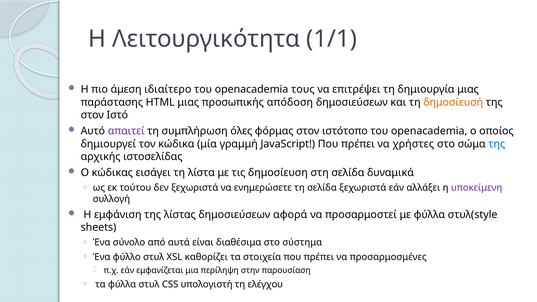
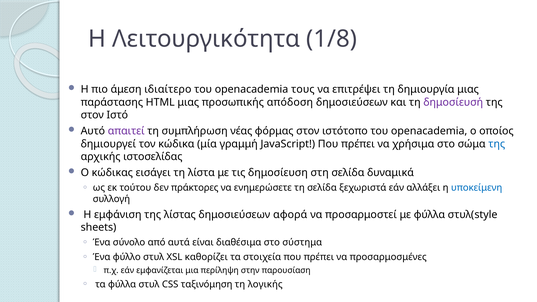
1/1: 1/1 -> 1/8
δημοσίευσή colour: orange -> purple
όλες: όλες -> νέας
χρήστες: χρήστες -> χρήσιμα
δεν ξεχωριστά: ξεχωριστά -> πράκτορες
υποκείμενη colour: purple -> blue
υπολογιστή: υπολογιστή -> ταξινόμηση
ελέγχου: ελέγχου -> λογικής
